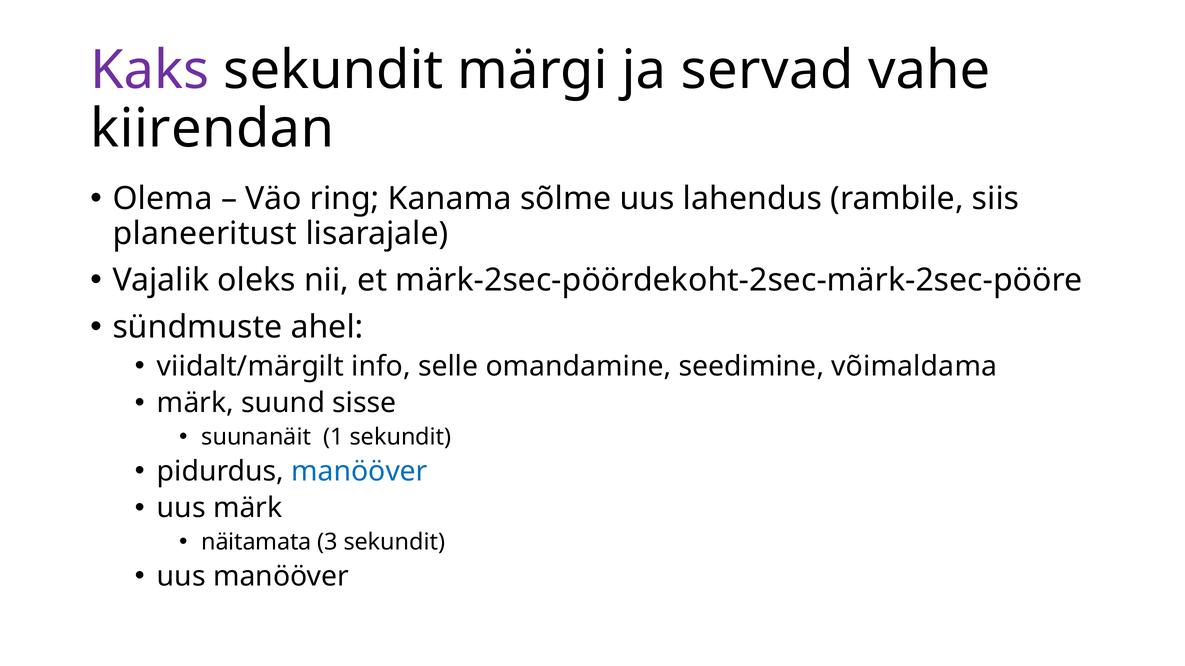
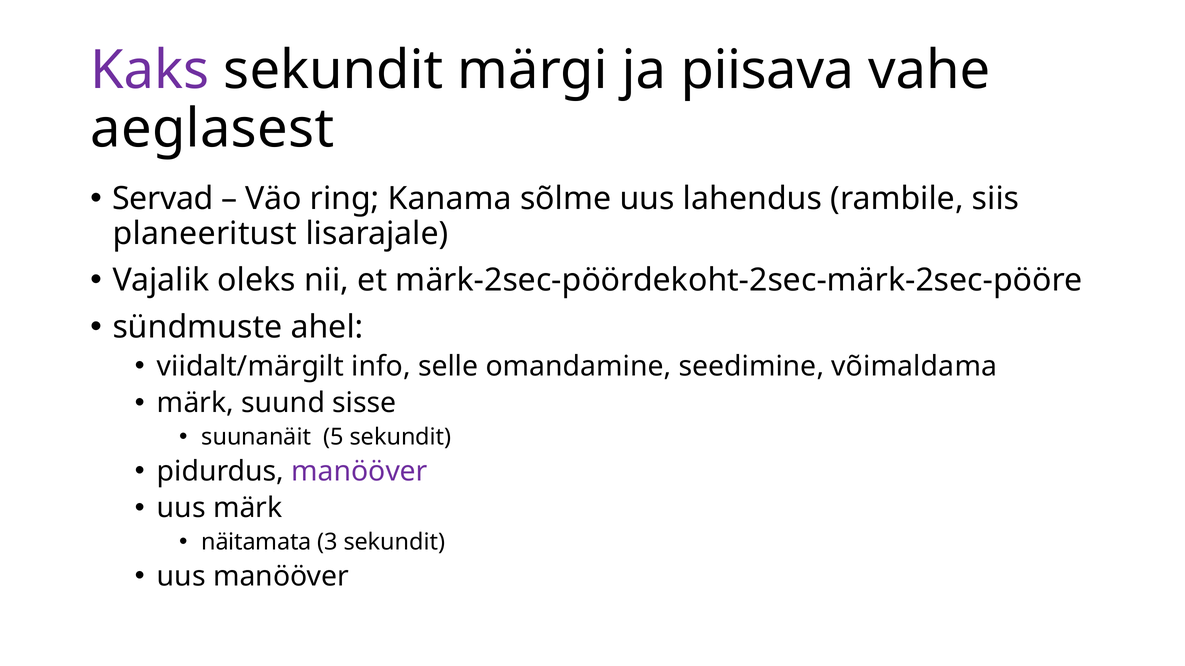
servad: servad -> piisava
kiirendan: kiirendan -> aeglasest
Olema: Olema -> Servad
1: 1 -> 5
manööver at (359, 472) colour: blue -> purple
